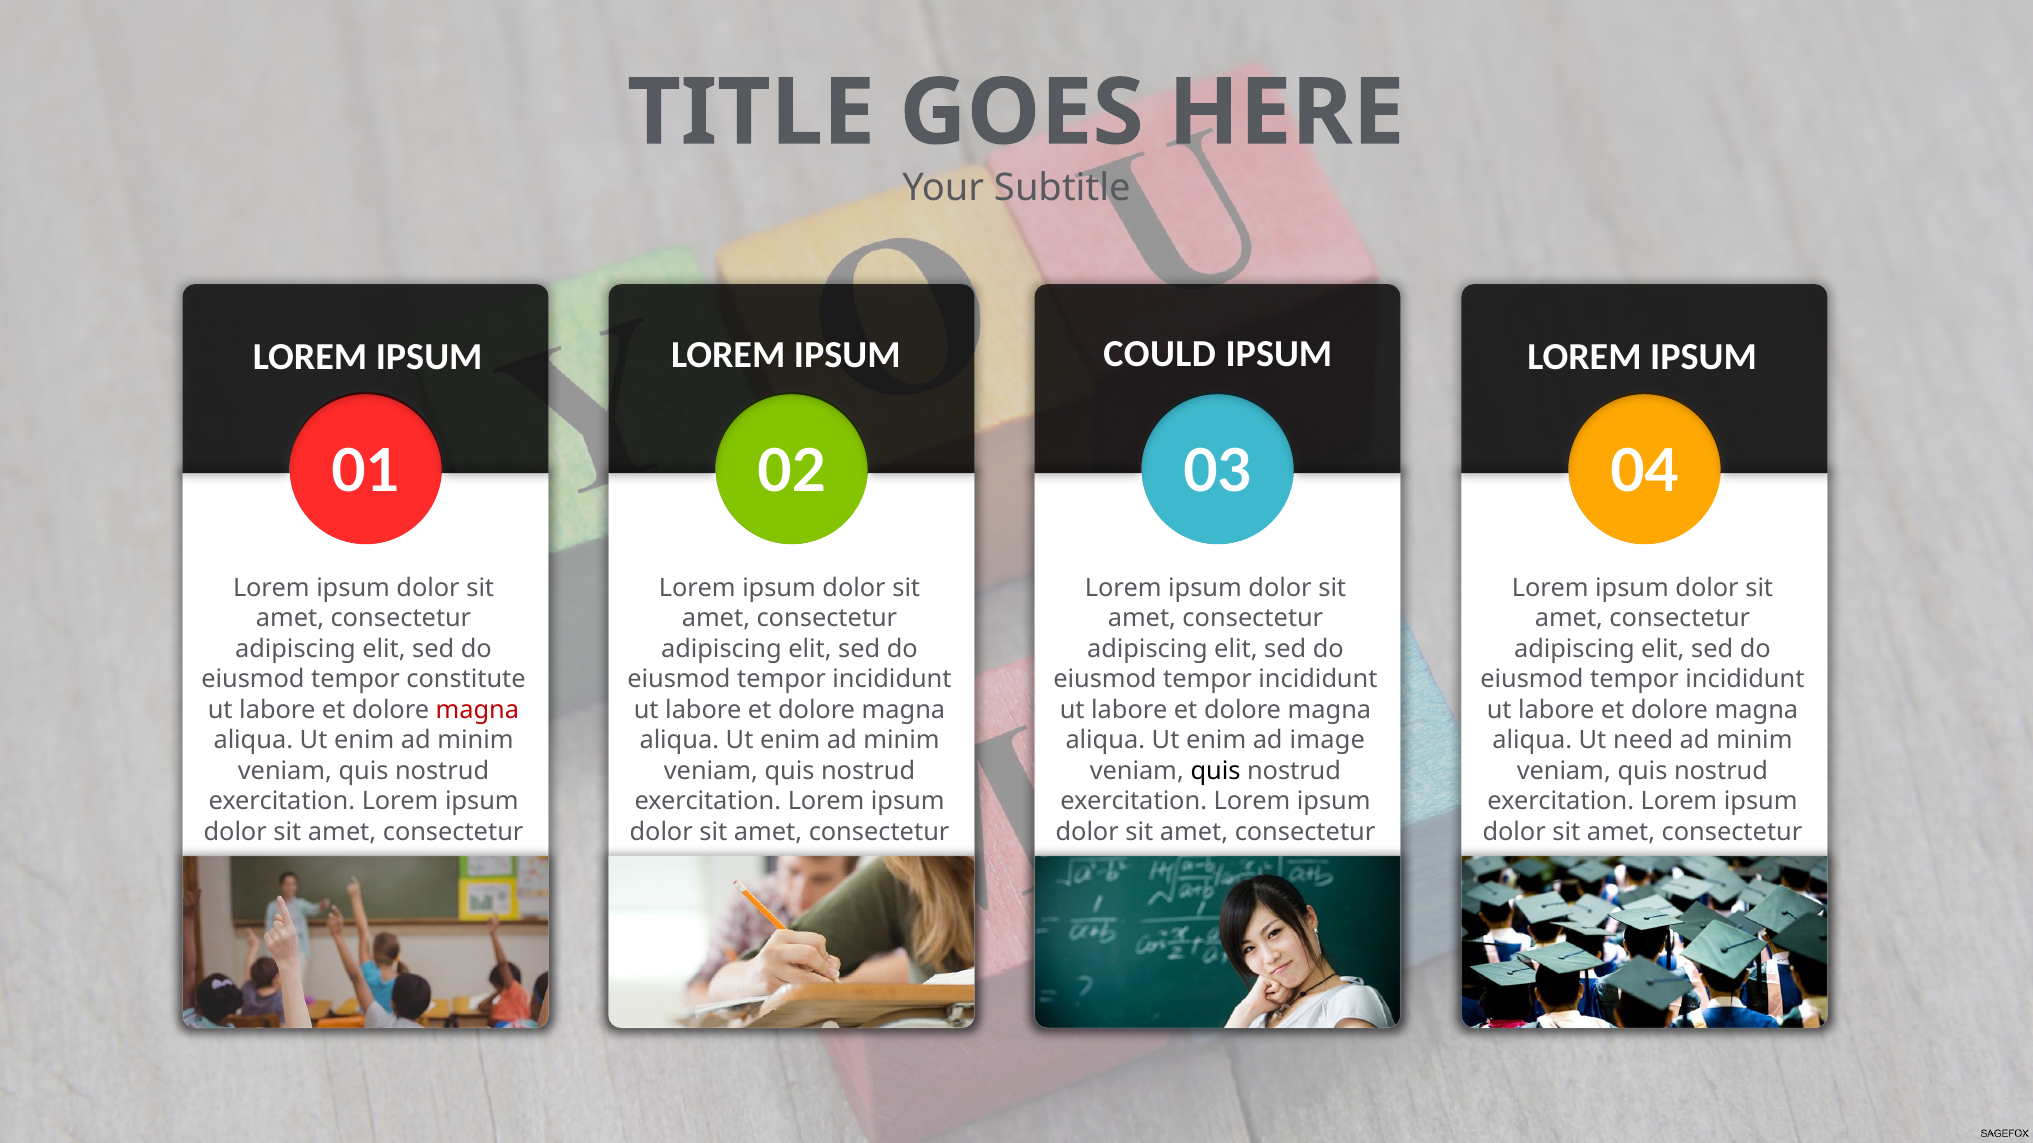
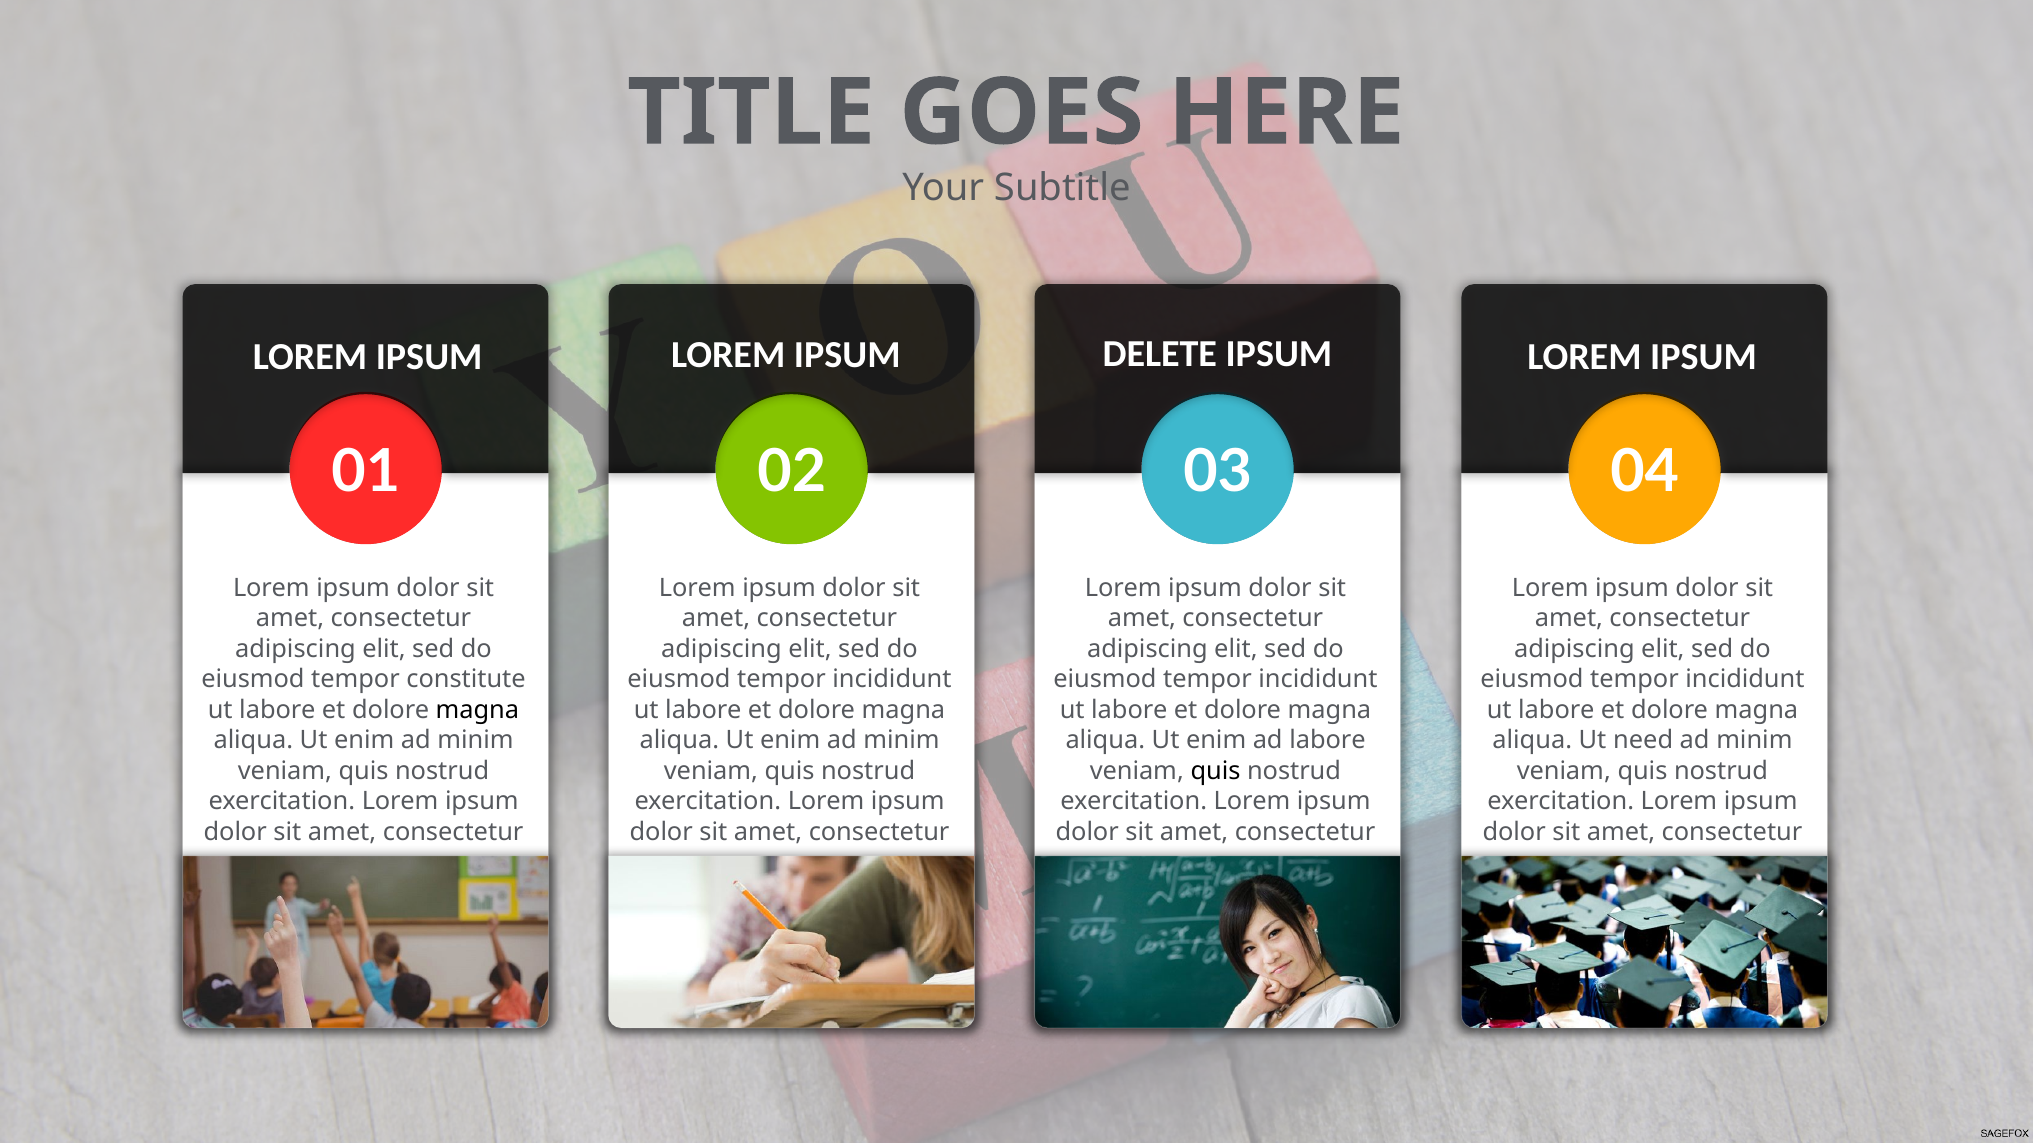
COULD: COULD -> DELETE
magna at (477, 710) colour: red -> black
ad image: image -> labore
